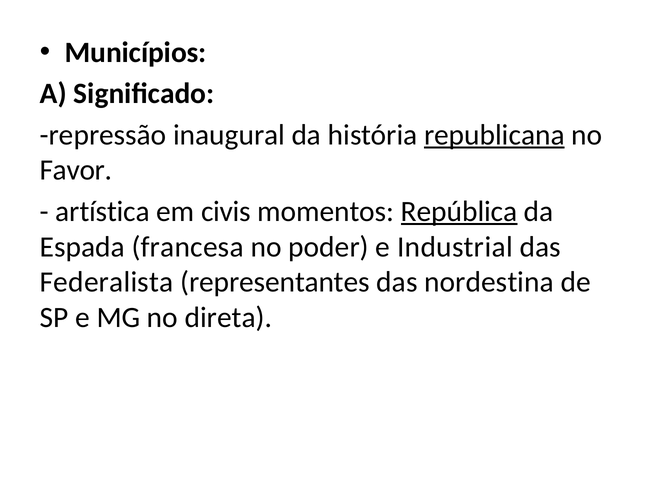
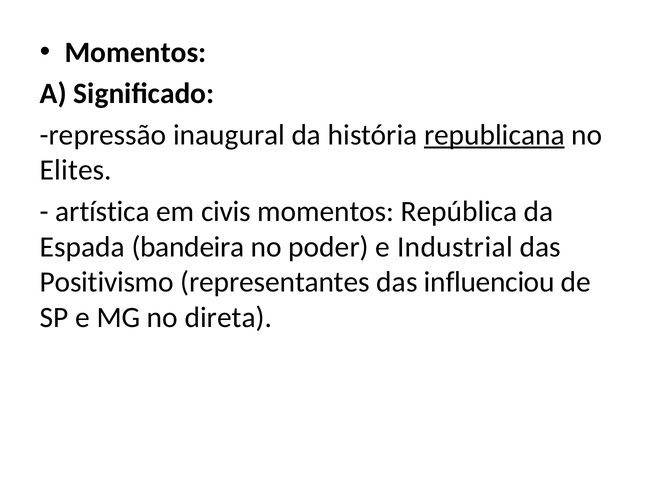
Municípios at (136, 52): Municípios -> Momentos
Favor: Favor -> Elites
República underline: present -> none
francesa: francesa -> bandeira
Federalista: Federalista -> Positivismo
nordestina: nordestina -> influenciou
